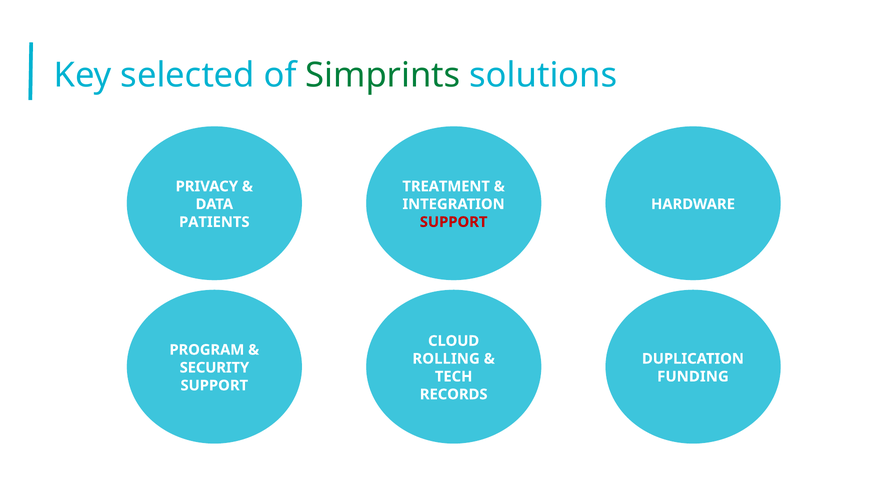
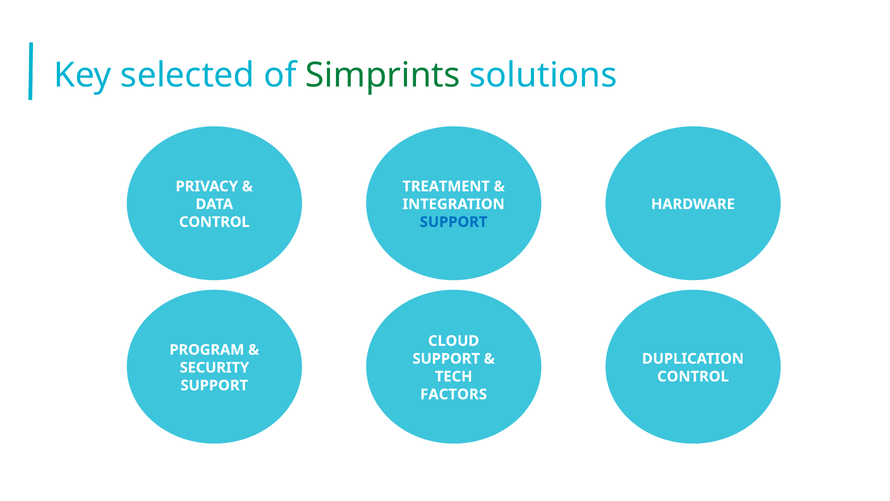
PATIENTS at (214, 222): PATIENTS -> CONTROL
SUPPORT at (454, 222) colour: red -> blue
ROLLING at (446, 359): ROLLING -> SUPPORT
FUNDING at (693, 376): FUNDING -> CONTROL
RECORDS: RECORDS -> FACTORS
